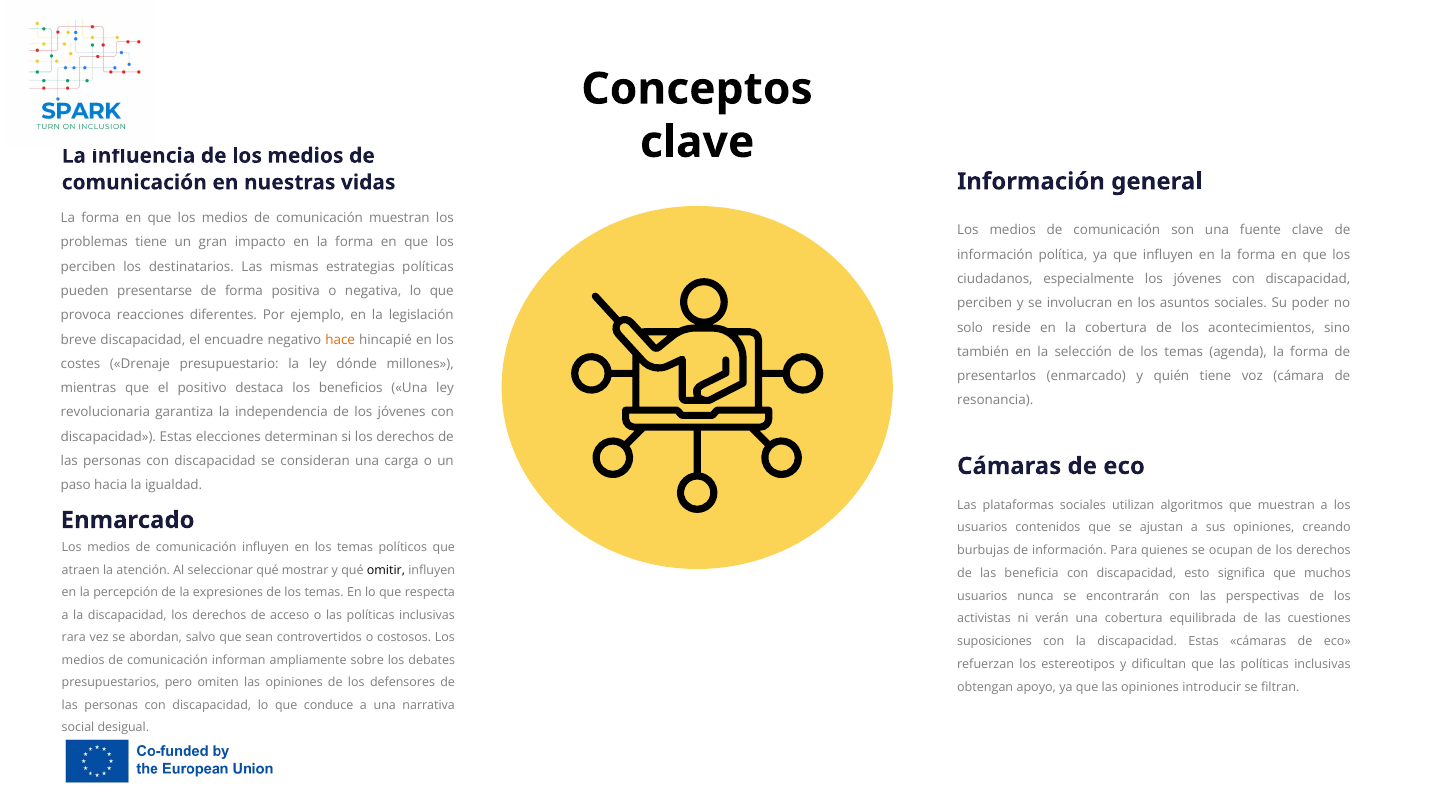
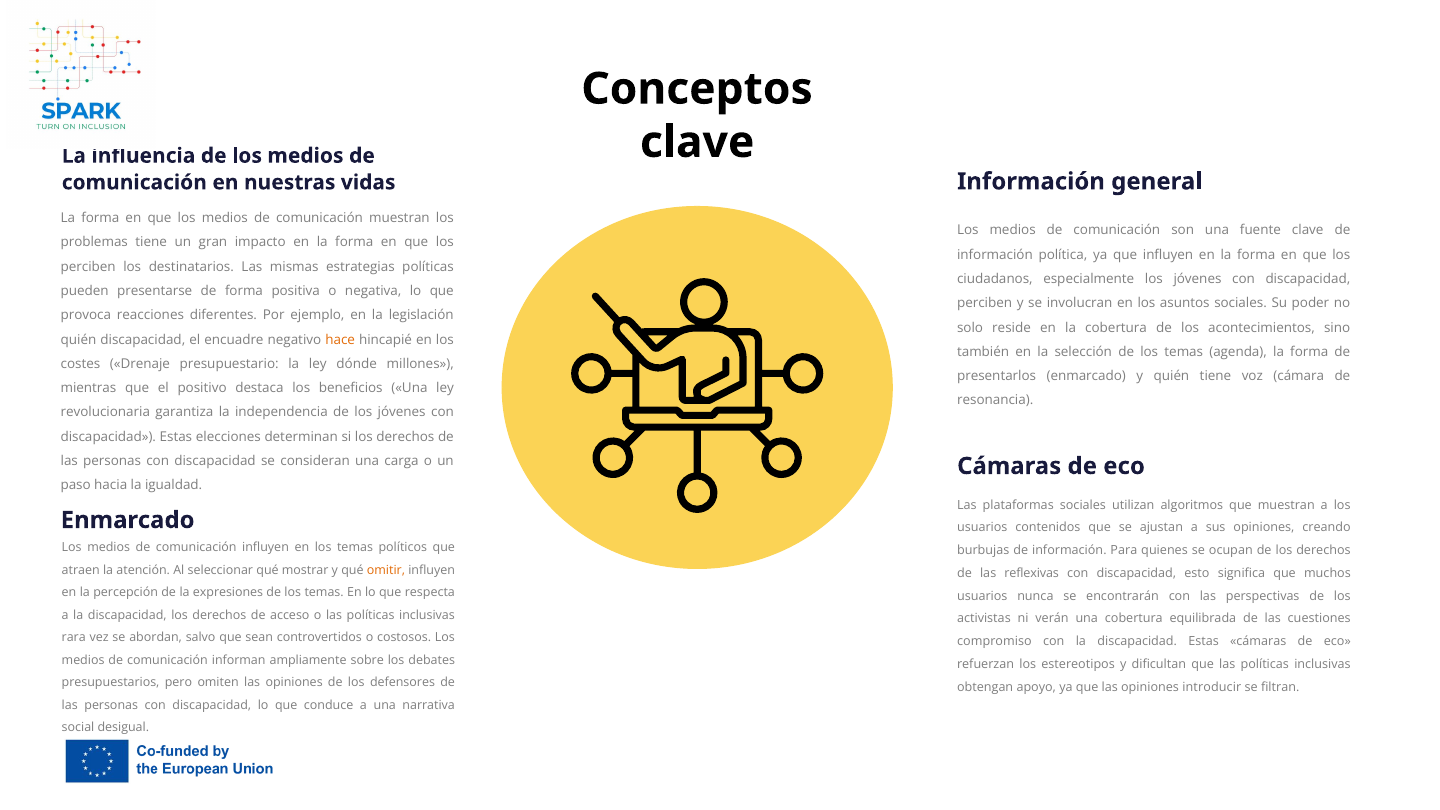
breve at (79, 340): breve -> quién
omitir colour: black -> orange
beneficia: beneficia -> reflexivas
suposiciones: suposiciones -> compromiso
